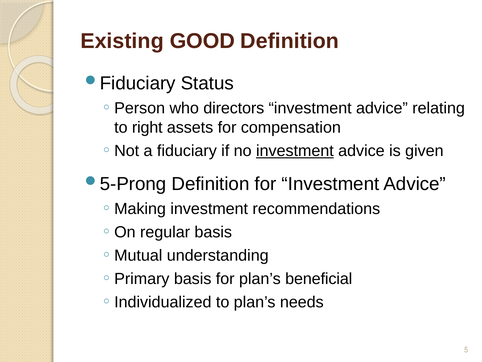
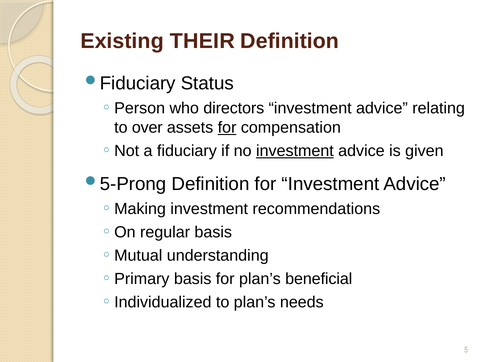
GOOD: GOOD -> THEIR
right: right -> over
for at (227, 127) underline: none -> present
